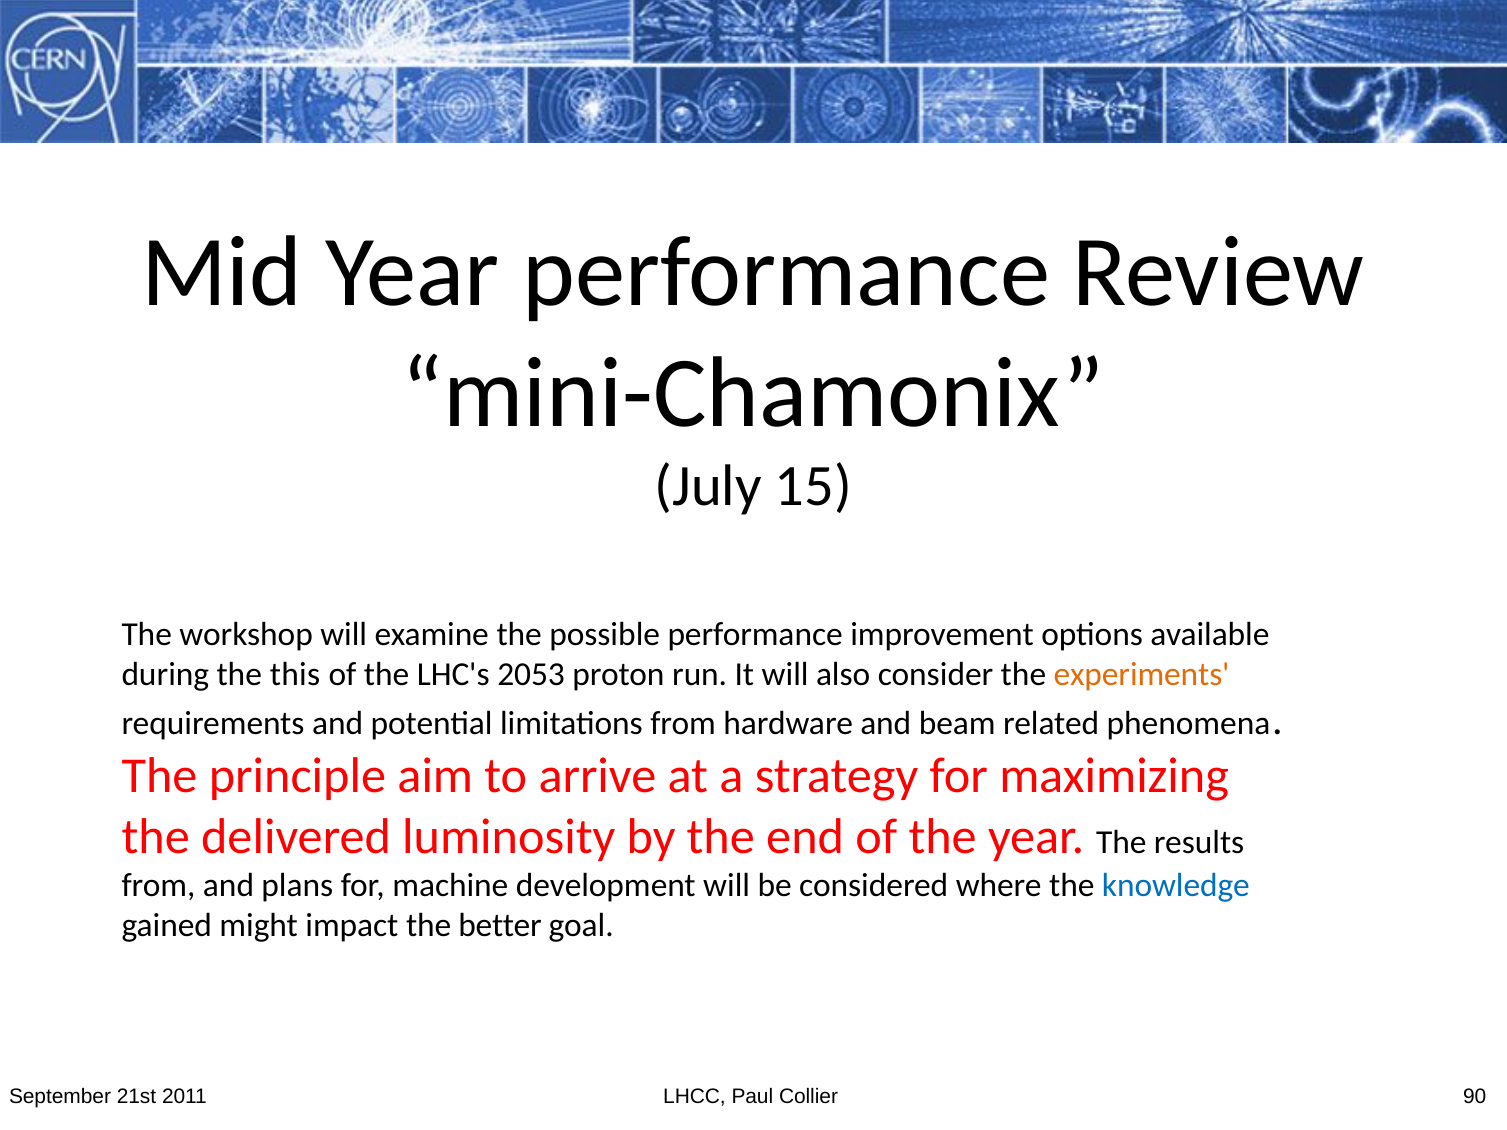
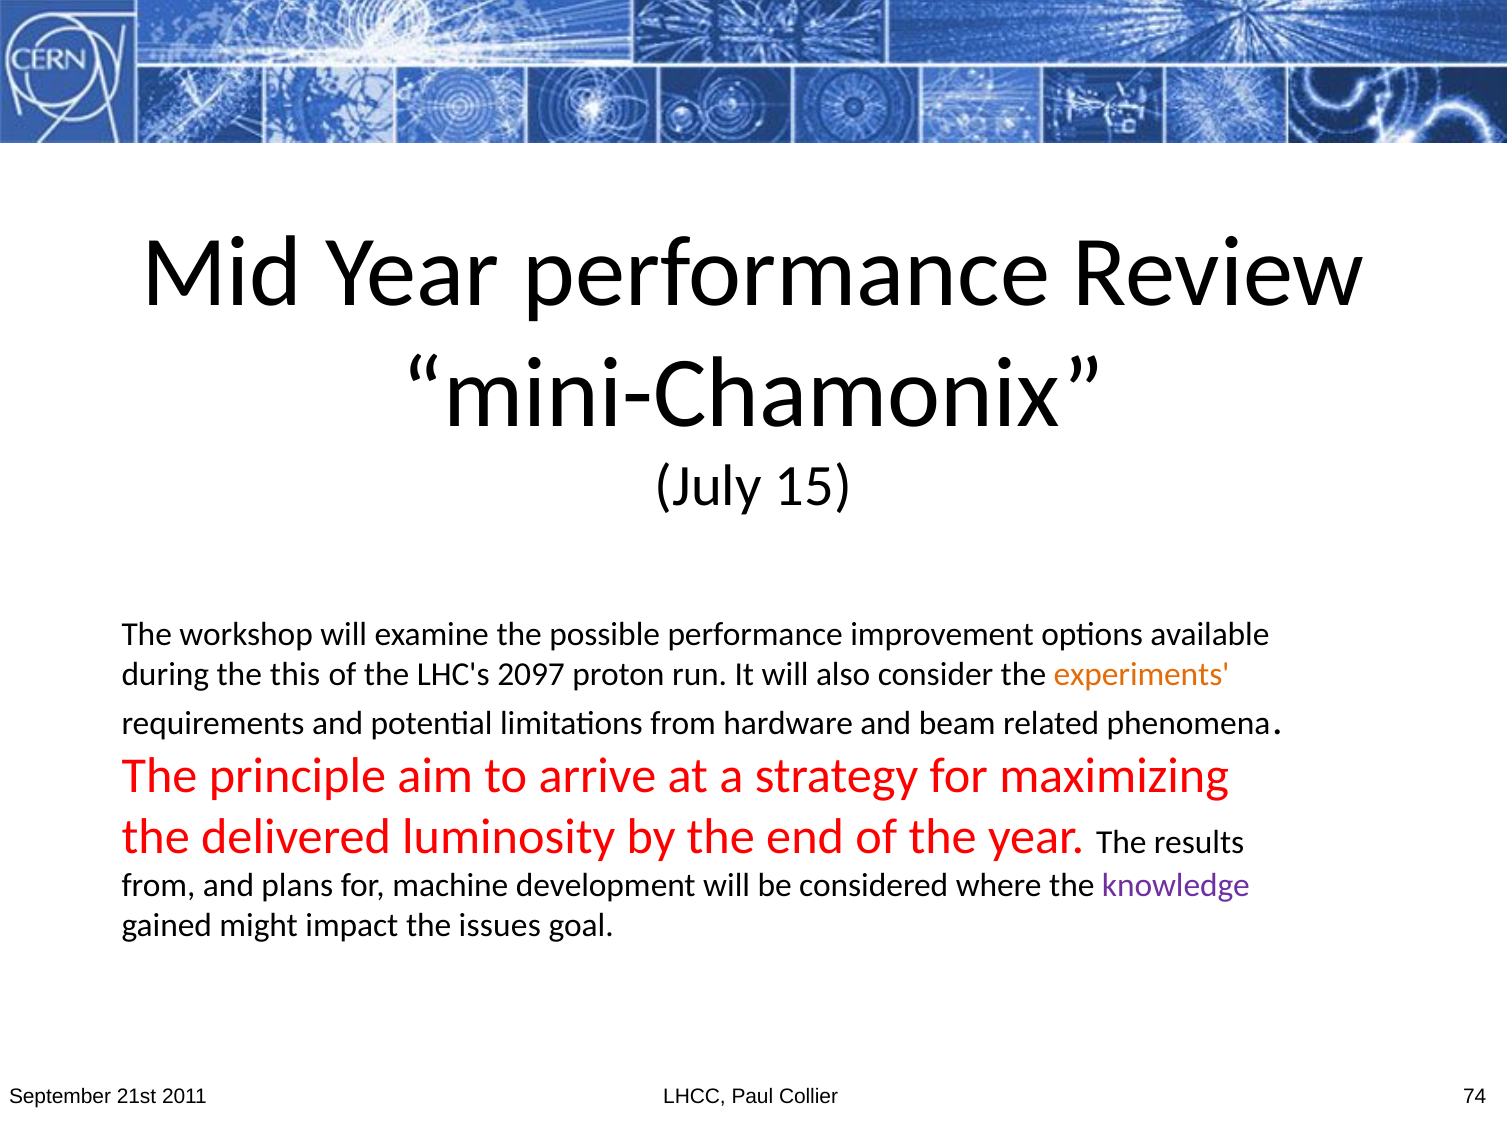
2053: 2053 -> 2097
knowledge colour: blue -> purple
better: better -> issues
90: 90 -> 74
